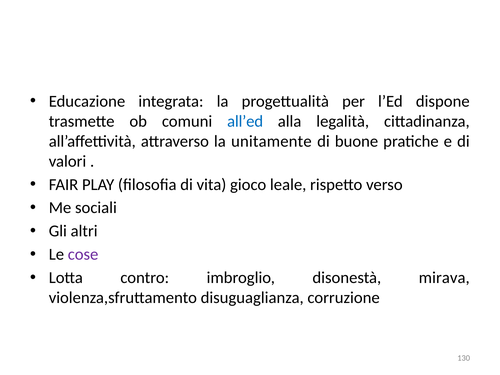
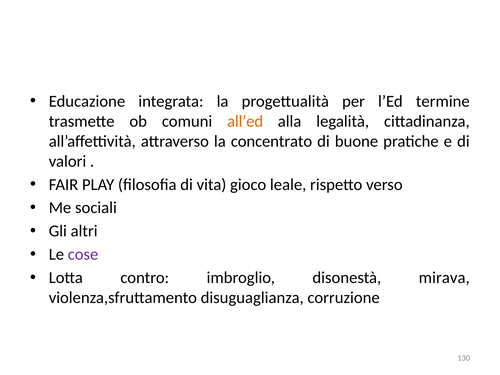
dispone: dispone -> termine
all’ed colour: blue -> orange
unitamente: unitamente -> concentrato
